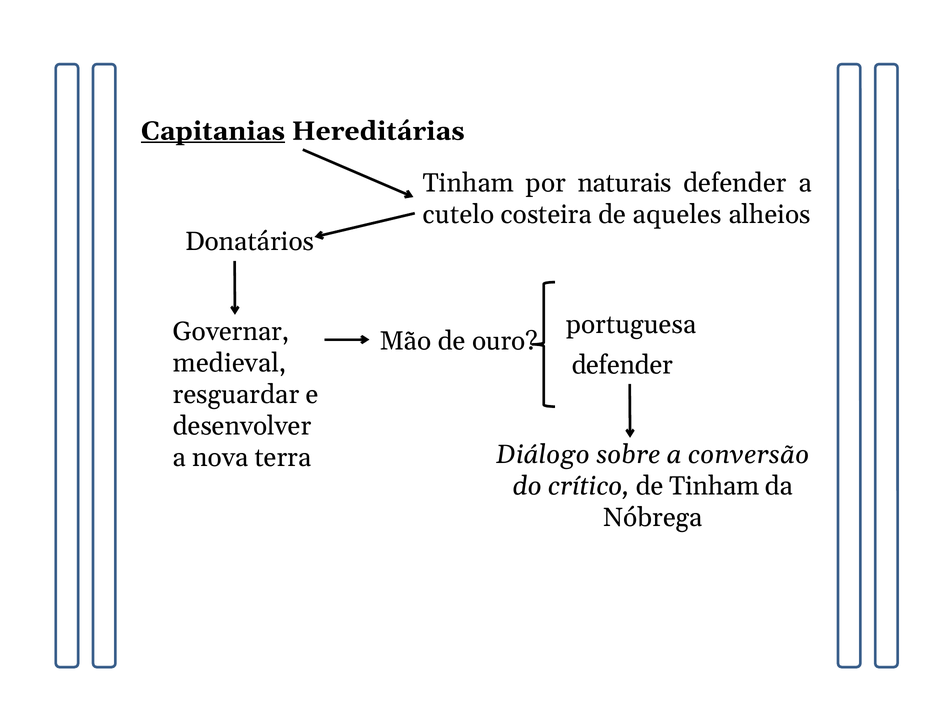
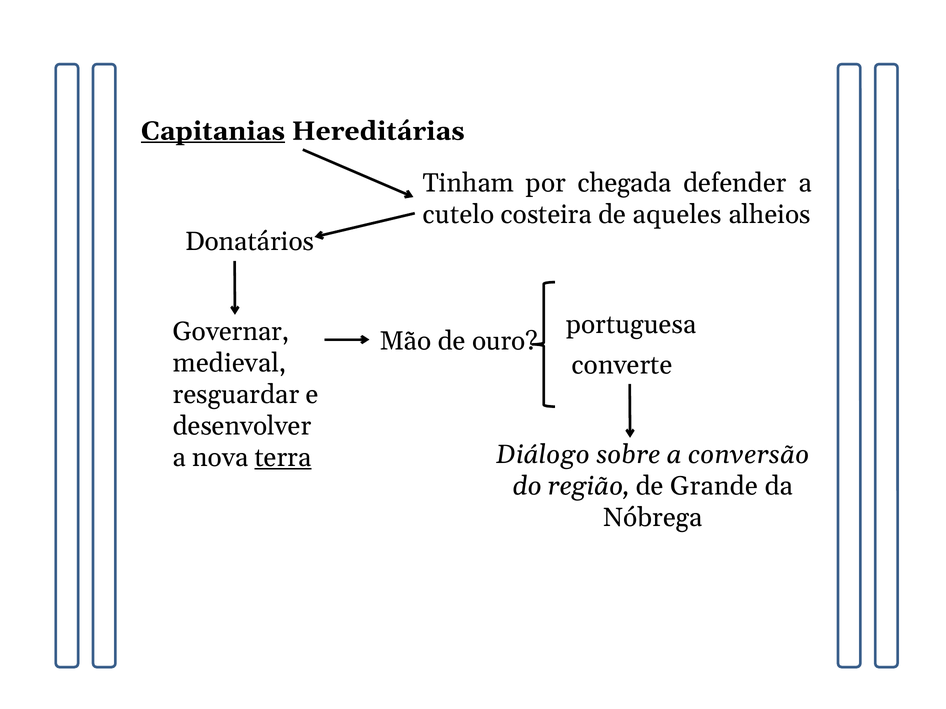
naturais: naturais -> chegada
defender at (622, 365): defender -> converte
terra underline: none -> present
crítico: crítico -> região
de Tinham: Tinham -> Grande
